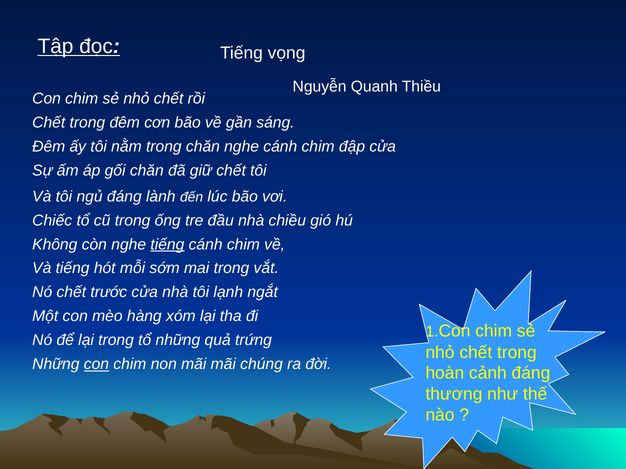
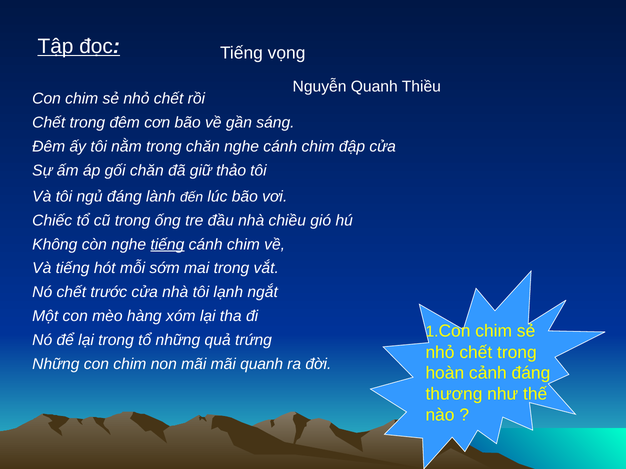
giữ chết: chết -> thảo
con at (96, 365) underline: present -> none
mãi chúng: chúng -> quanh
